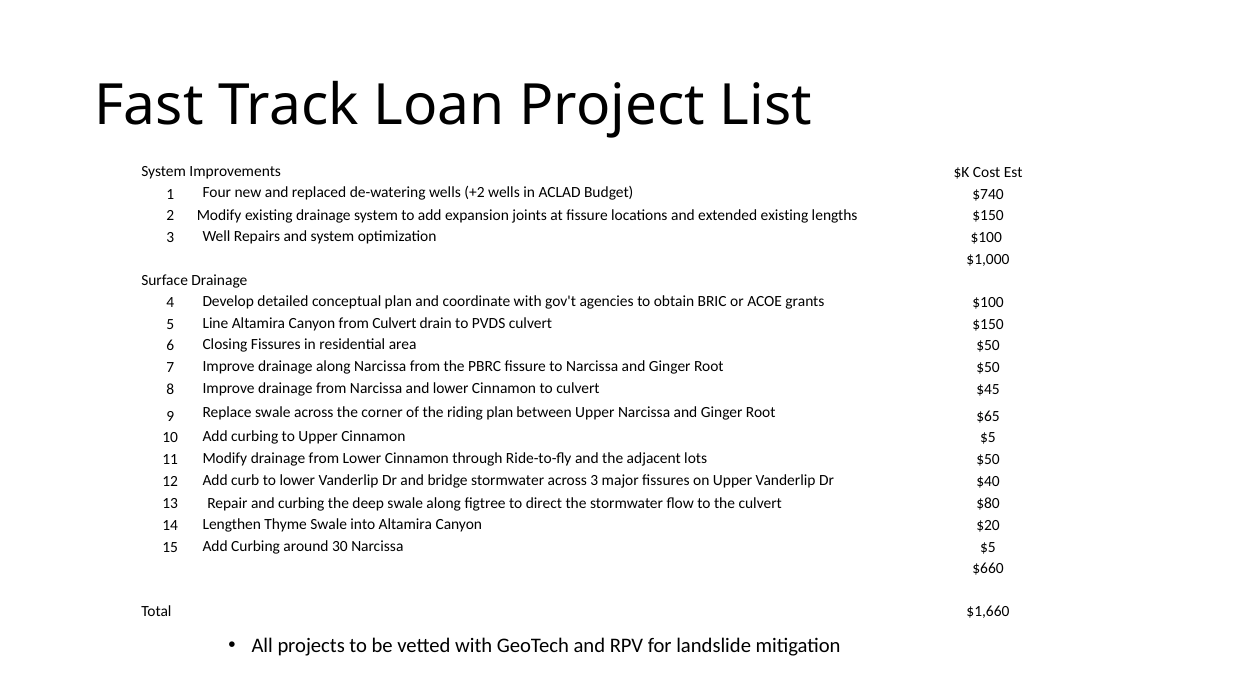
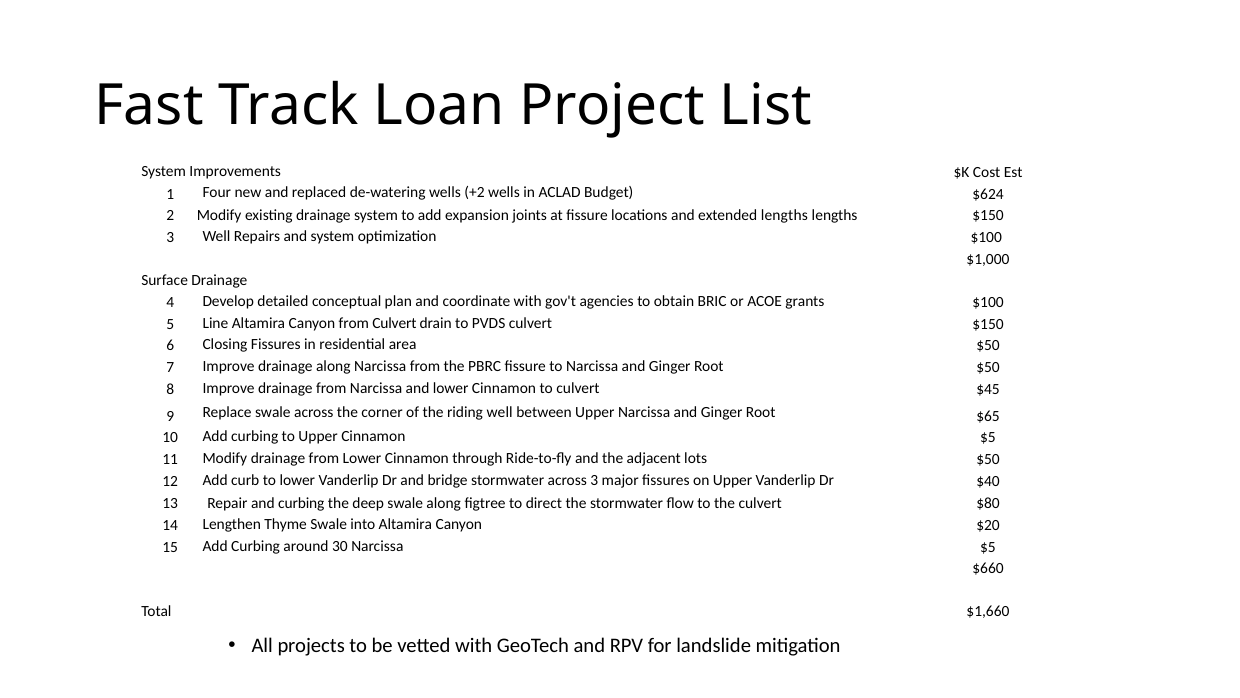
$740: $740 -> $624
extended existing: existing -> lengths
riding plan: plan -> well
